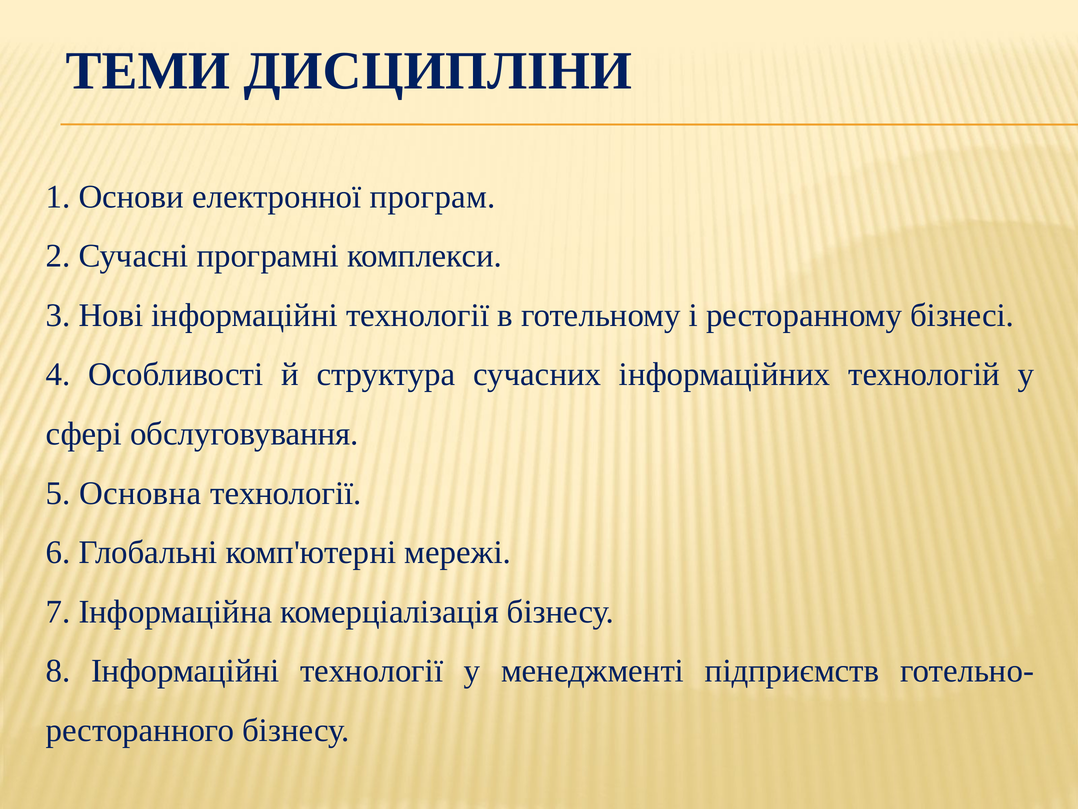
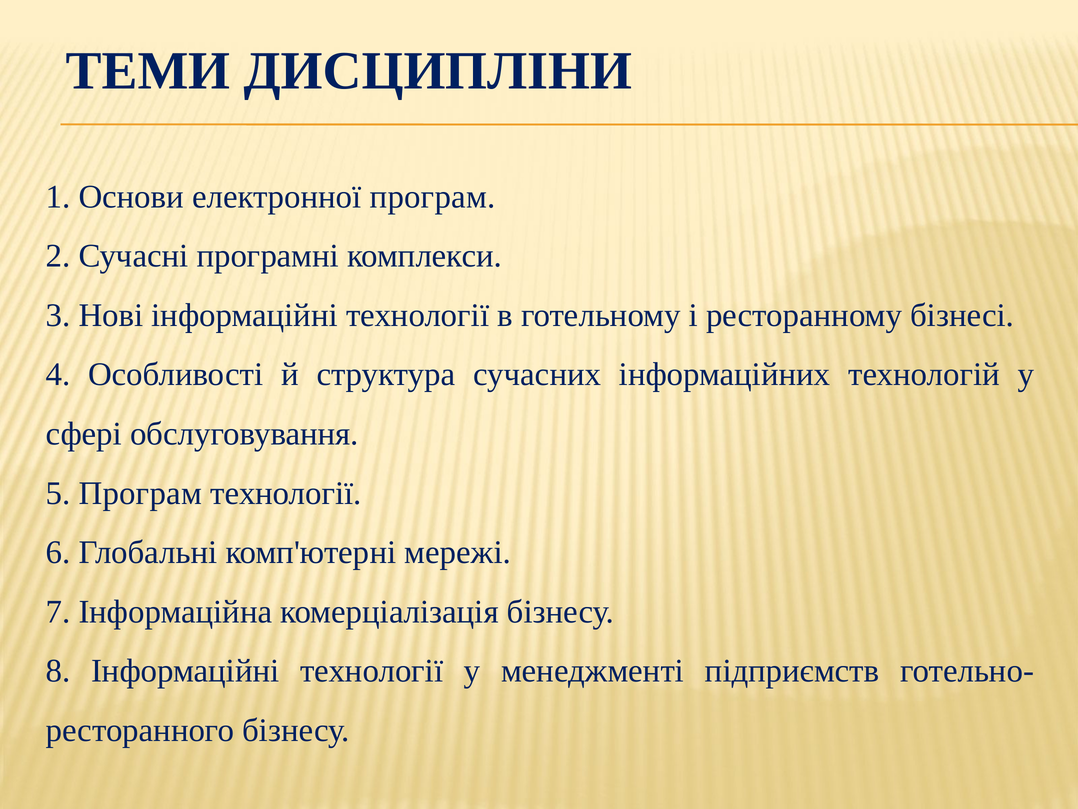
5 Основна: Основна -> Програм
